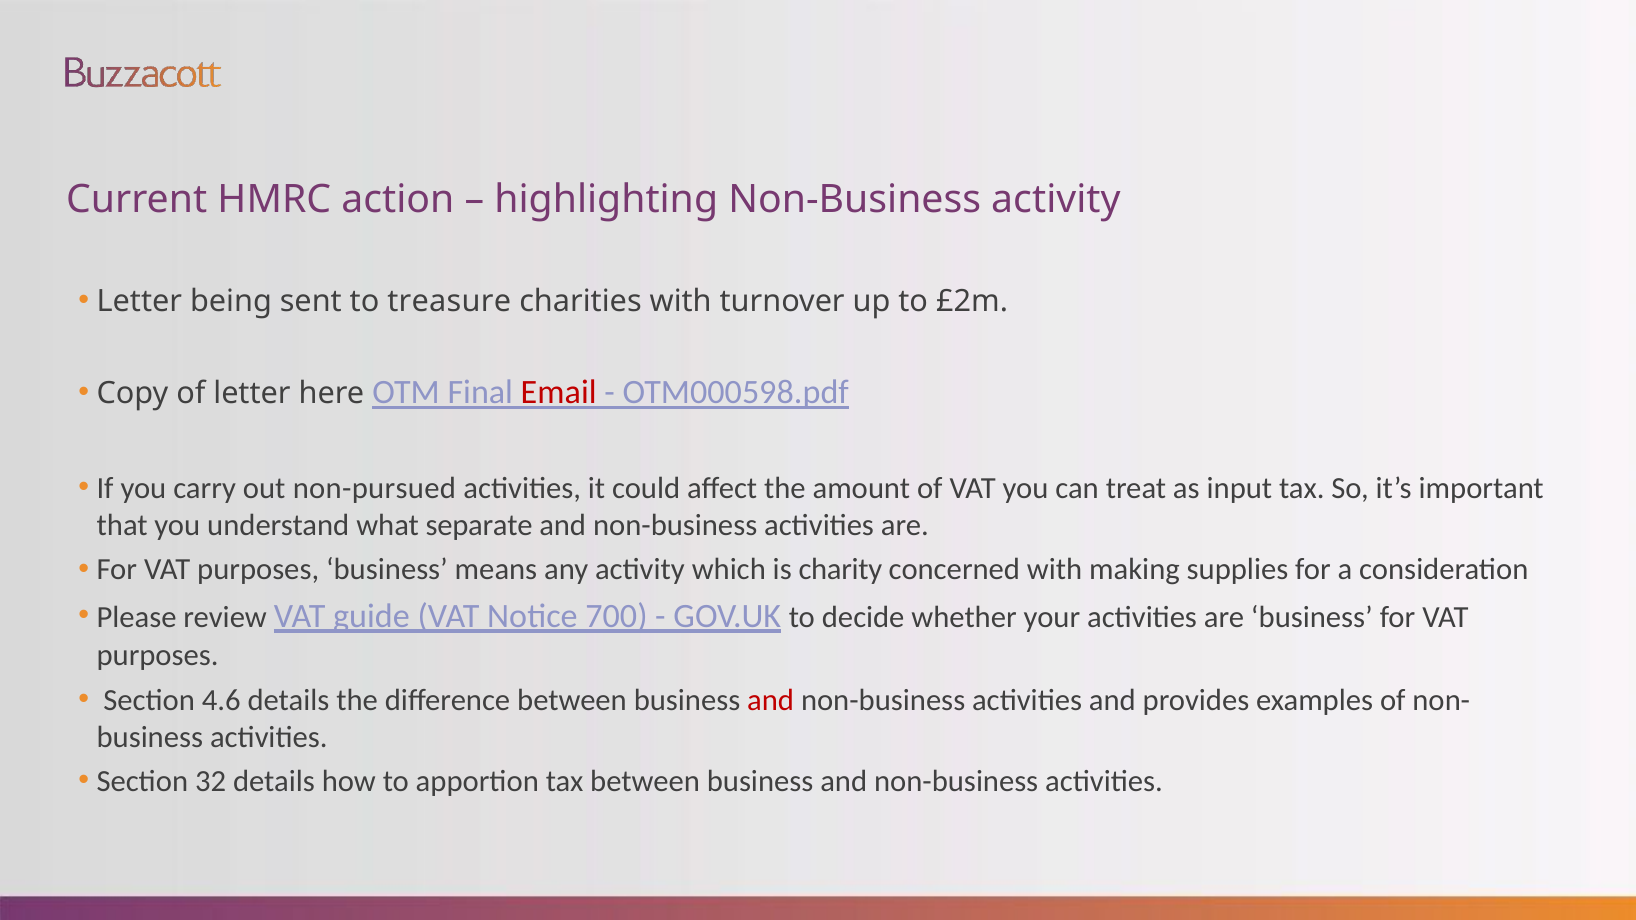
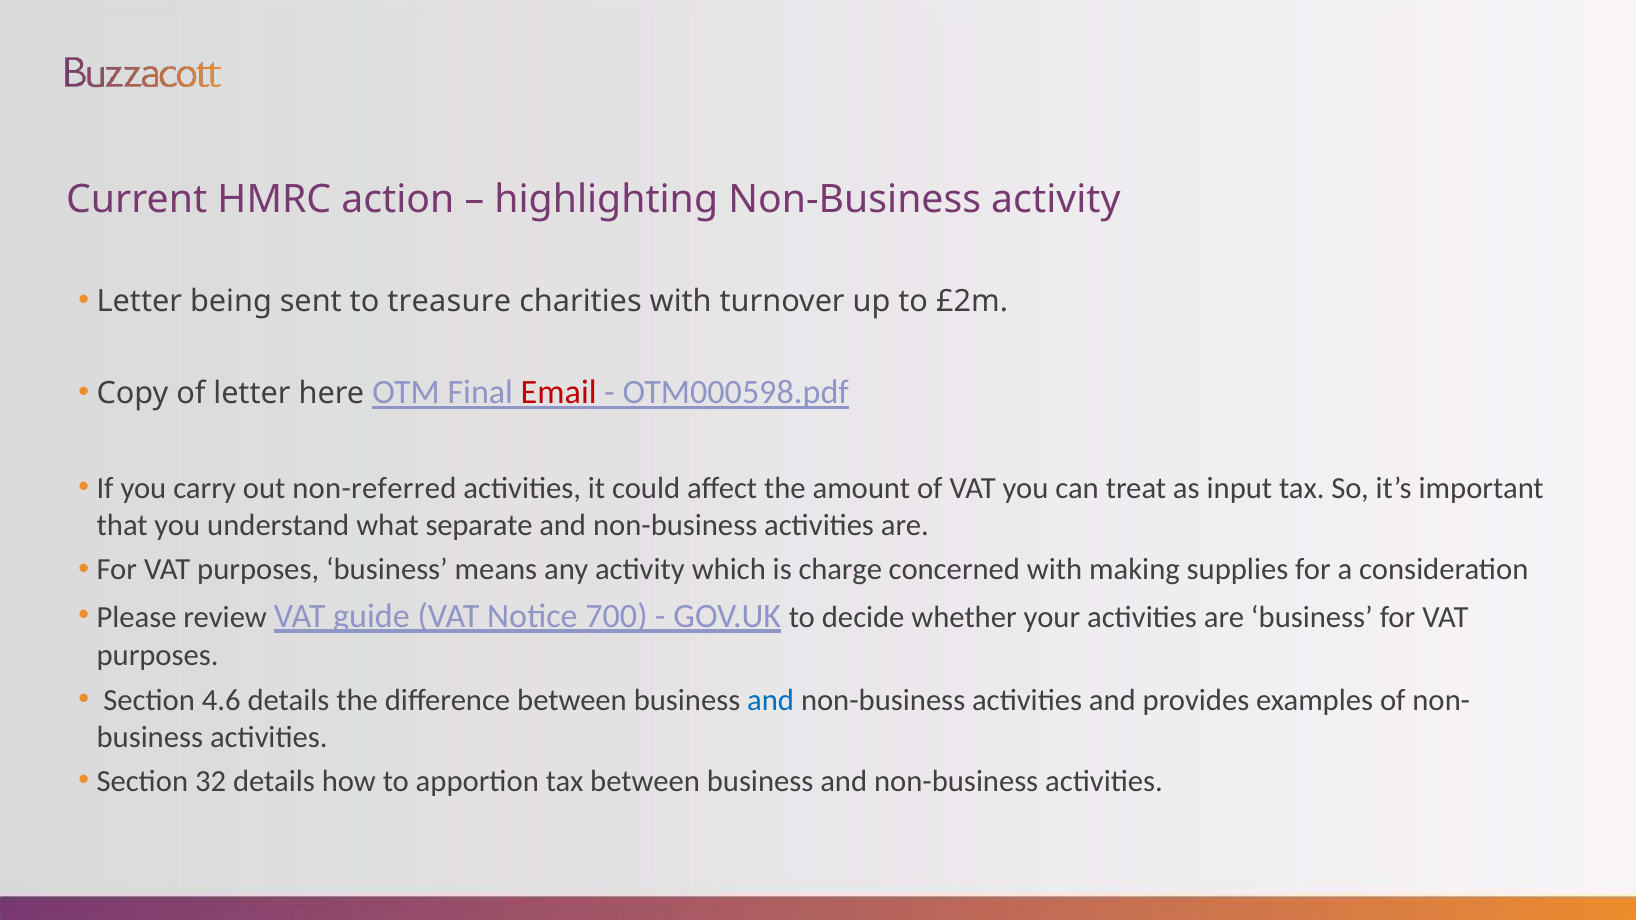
non-pursued: non-pursued -> non-referred
charity: charity -> charge
and at (771, 700) colour: red -> blue
